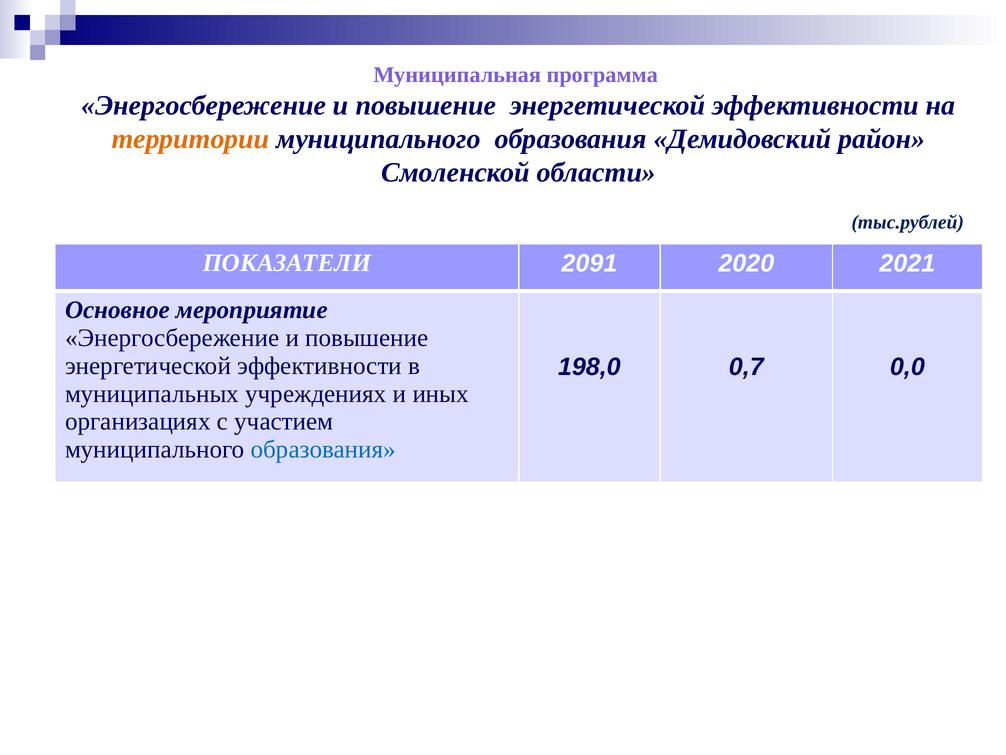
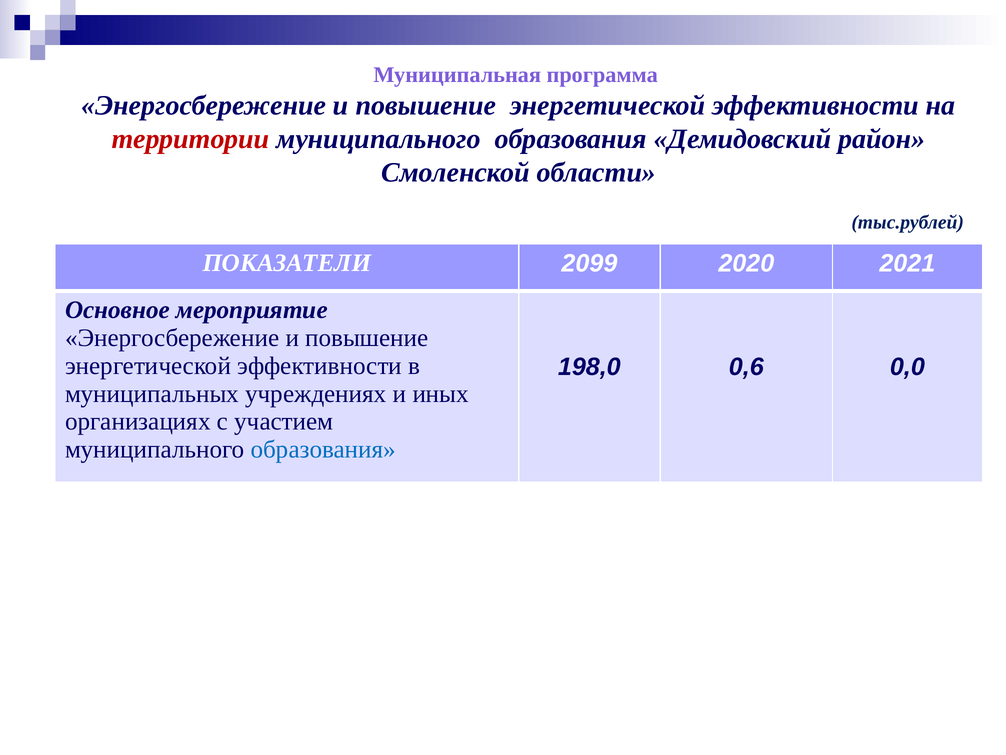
территории colour: orange -> red
2091: 2091 -> 2099
0,7: 0,7 -> 0,6
